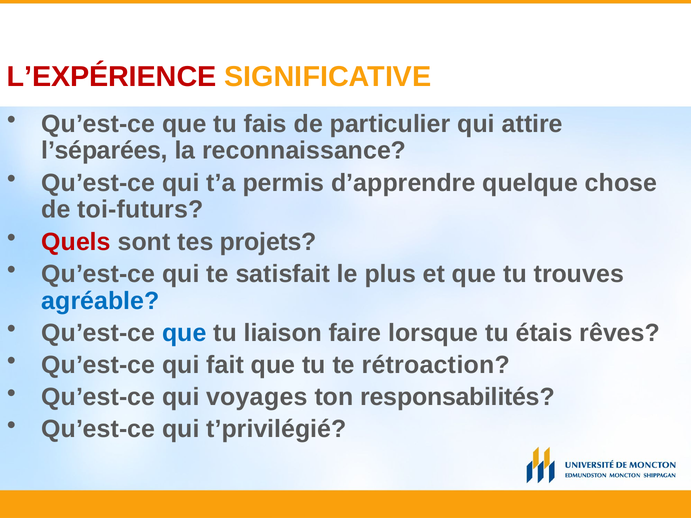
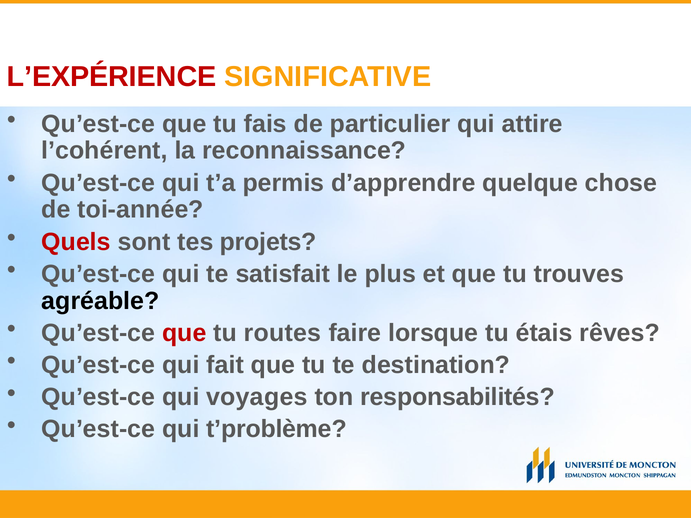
l’séparées: l’séparées -> l’cohérent
toi-futurs: toi-futurs -> toi-année
agréable colour: blue -> black
que at (184, 333) colour: blue -> red
liaison: liaison -> routes
rétroaction: rétroaction -> destination
t’privilégié: t’privilégié -> t’problème
